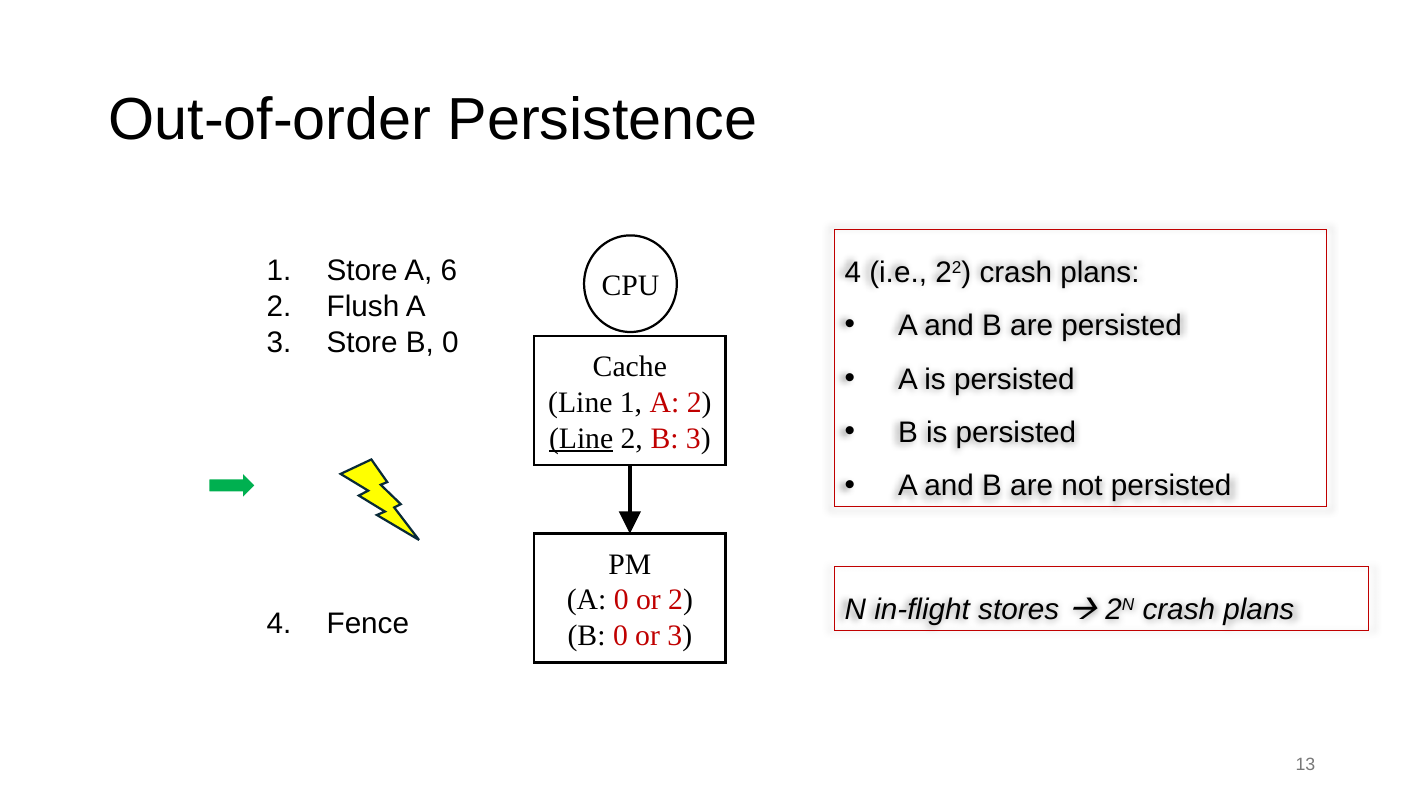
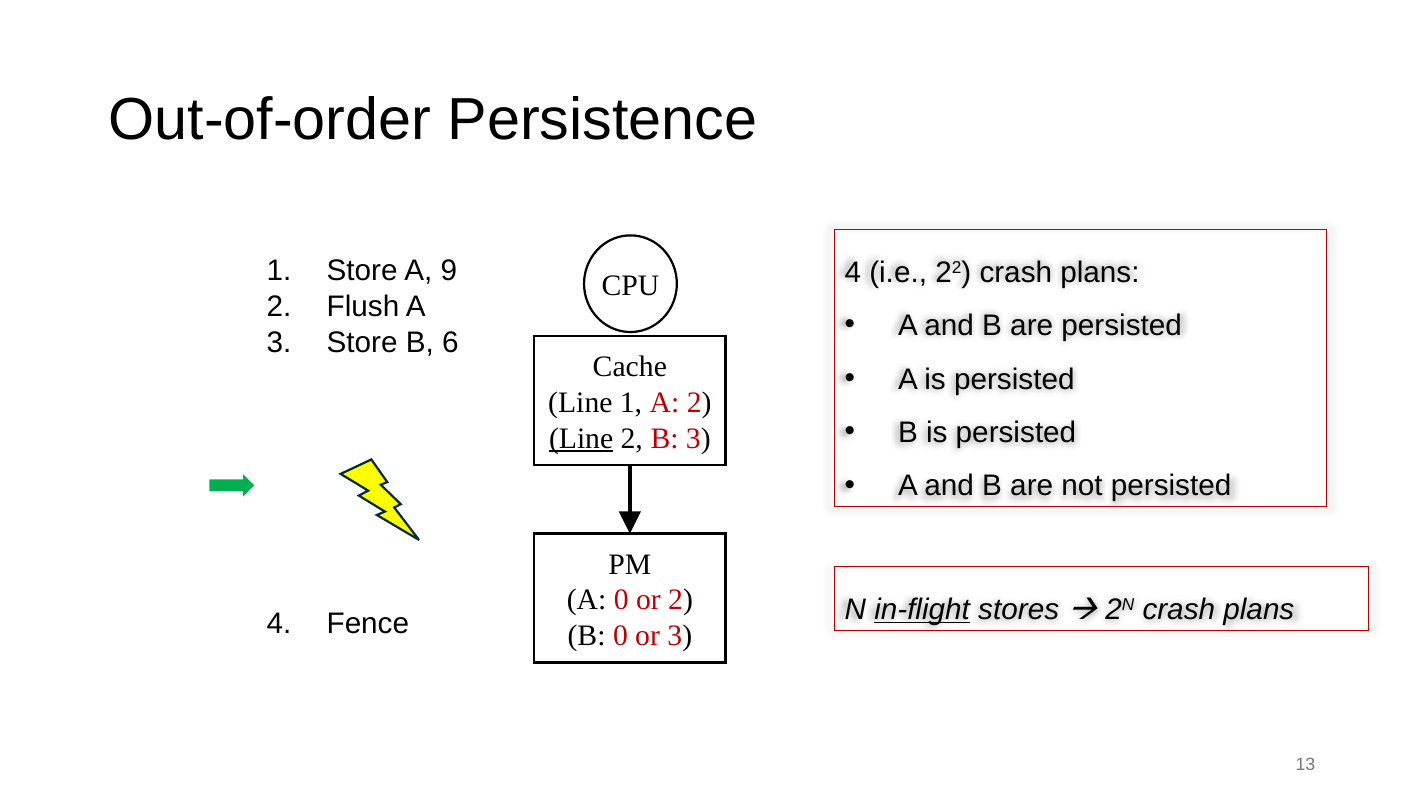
6: 6 -> 9
Store B 0: 0 -> 6
in-flight underline: none -> present
